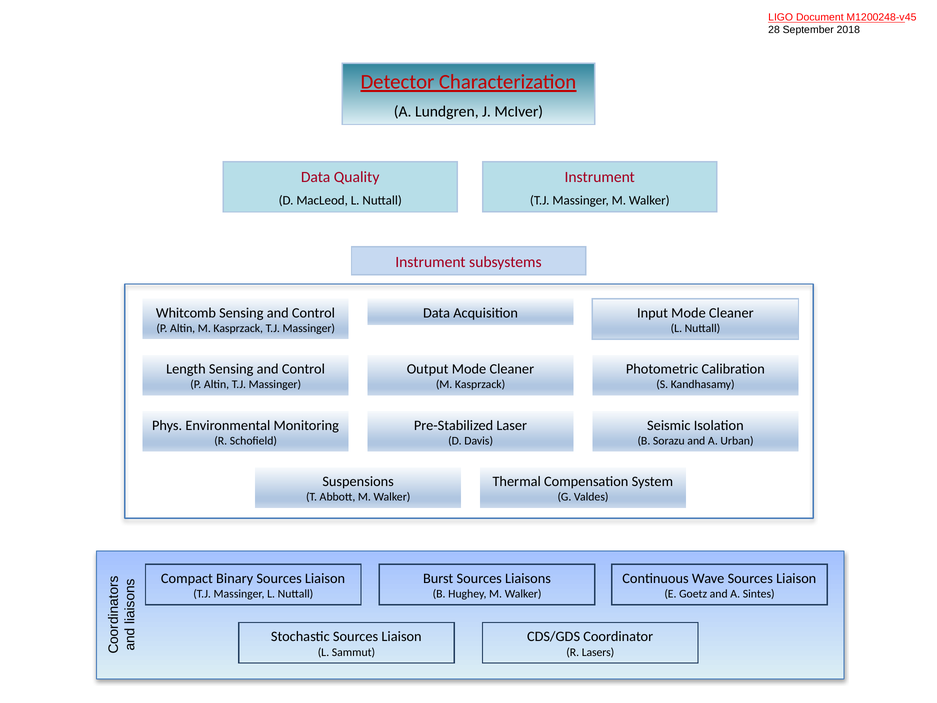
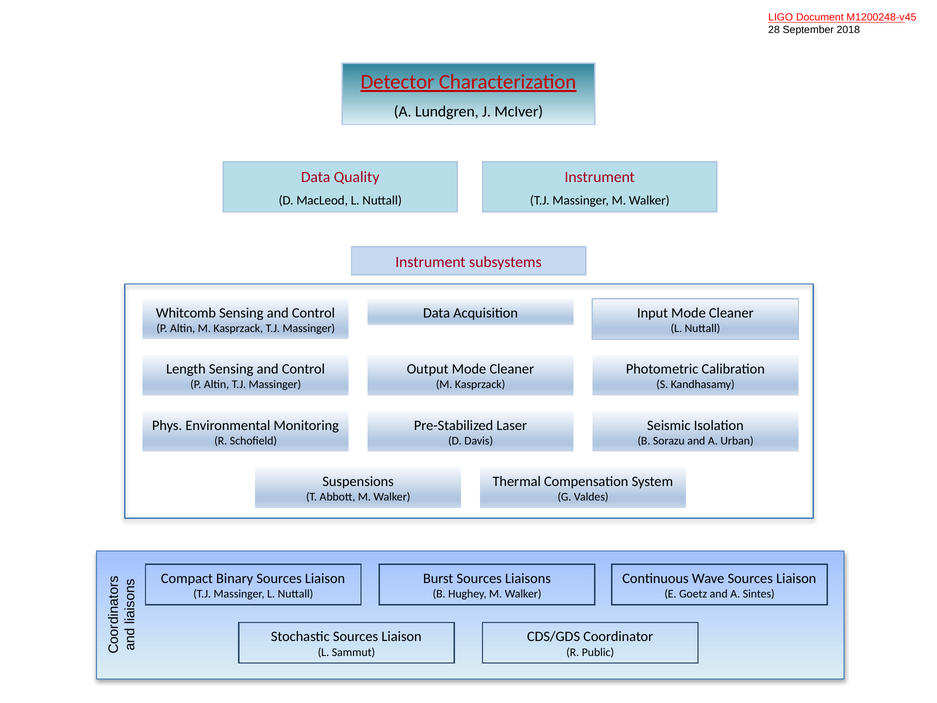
Lasers: Lasers -> Public
